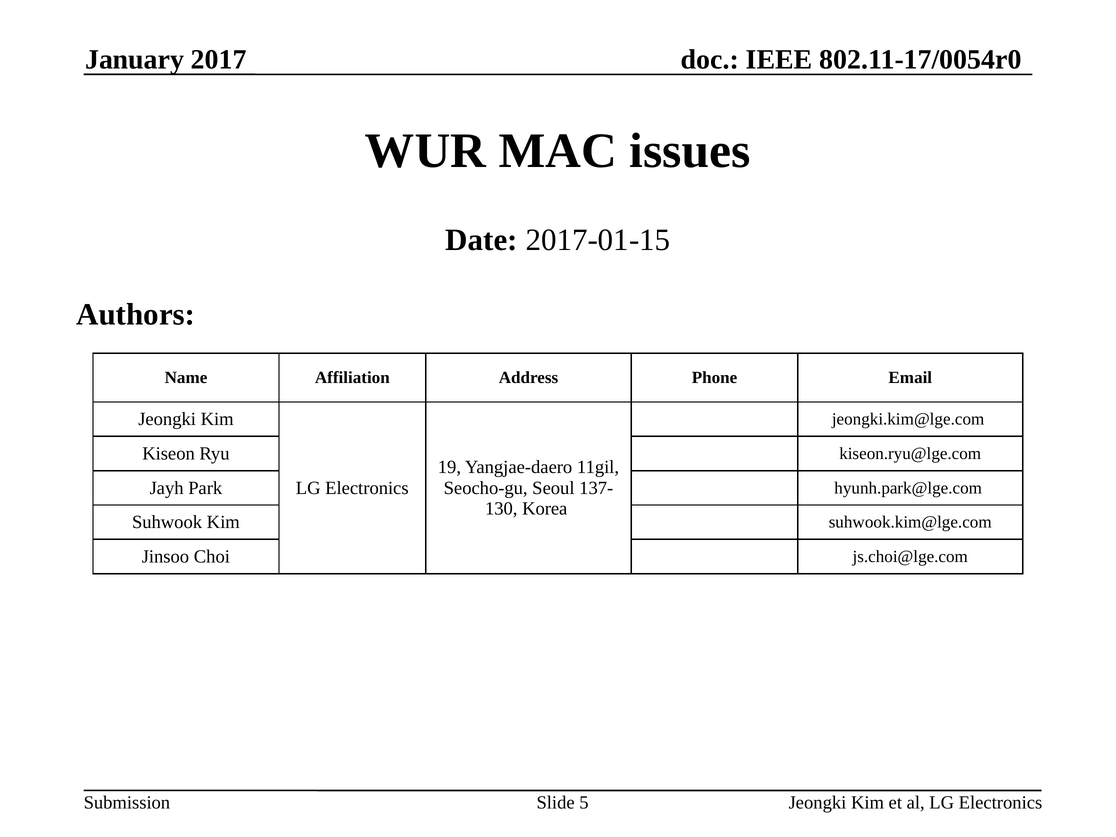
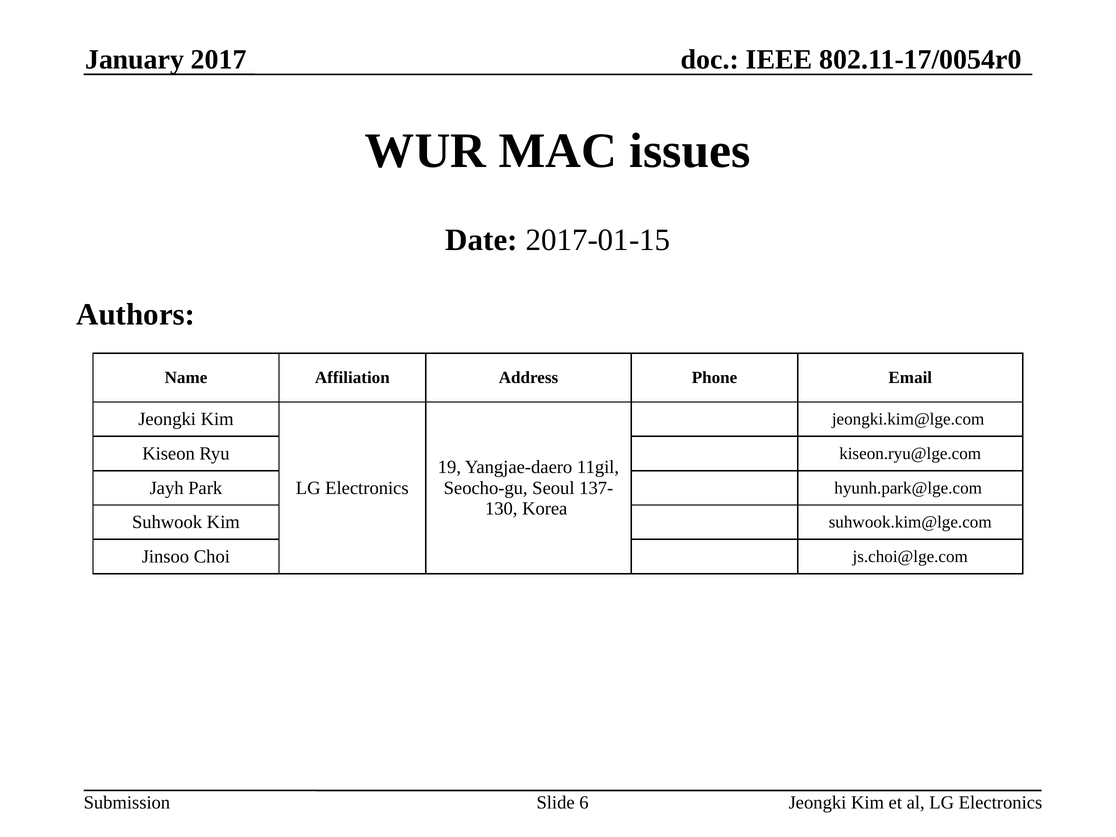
5: 5 -> 6
